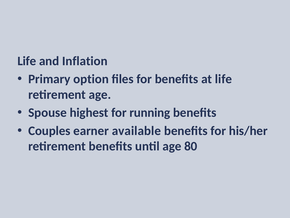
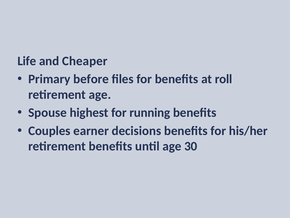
Inflation: Inflation -> Cheaper
option: option -> before
at life: life -> roll
available: available -> decisions
80: 80 -> 30
